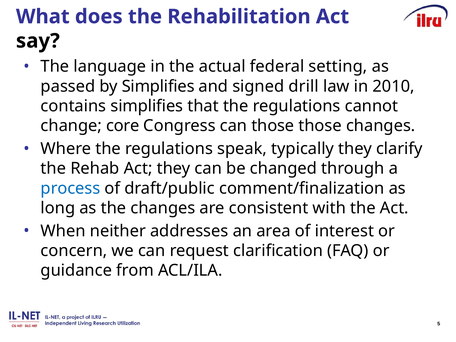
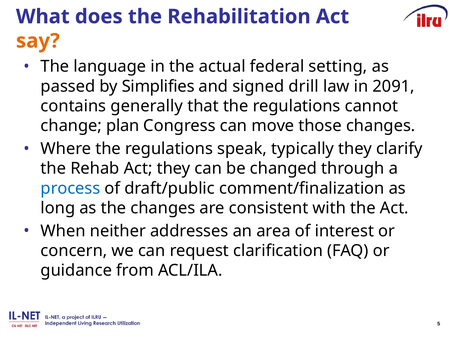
say colour: black -> orange
2010: 2010 -> 2091
contains simplifies: simplifies -> generally
core: core -> plan
can those: those -> move
